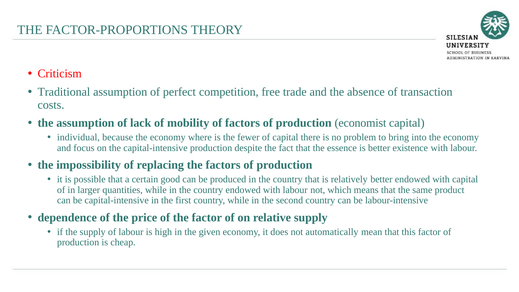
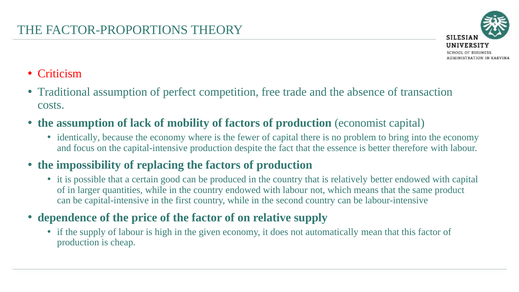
individual: individual -> identically
existence: existence -> therefore
